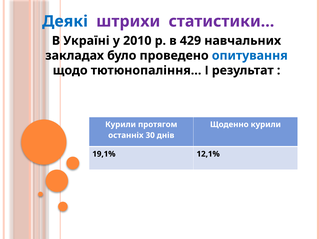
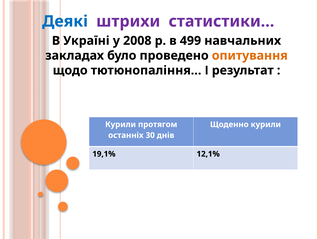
2010: 2010 -> 2008
429: 429 -> 499
опитування colour: blue -> orange
